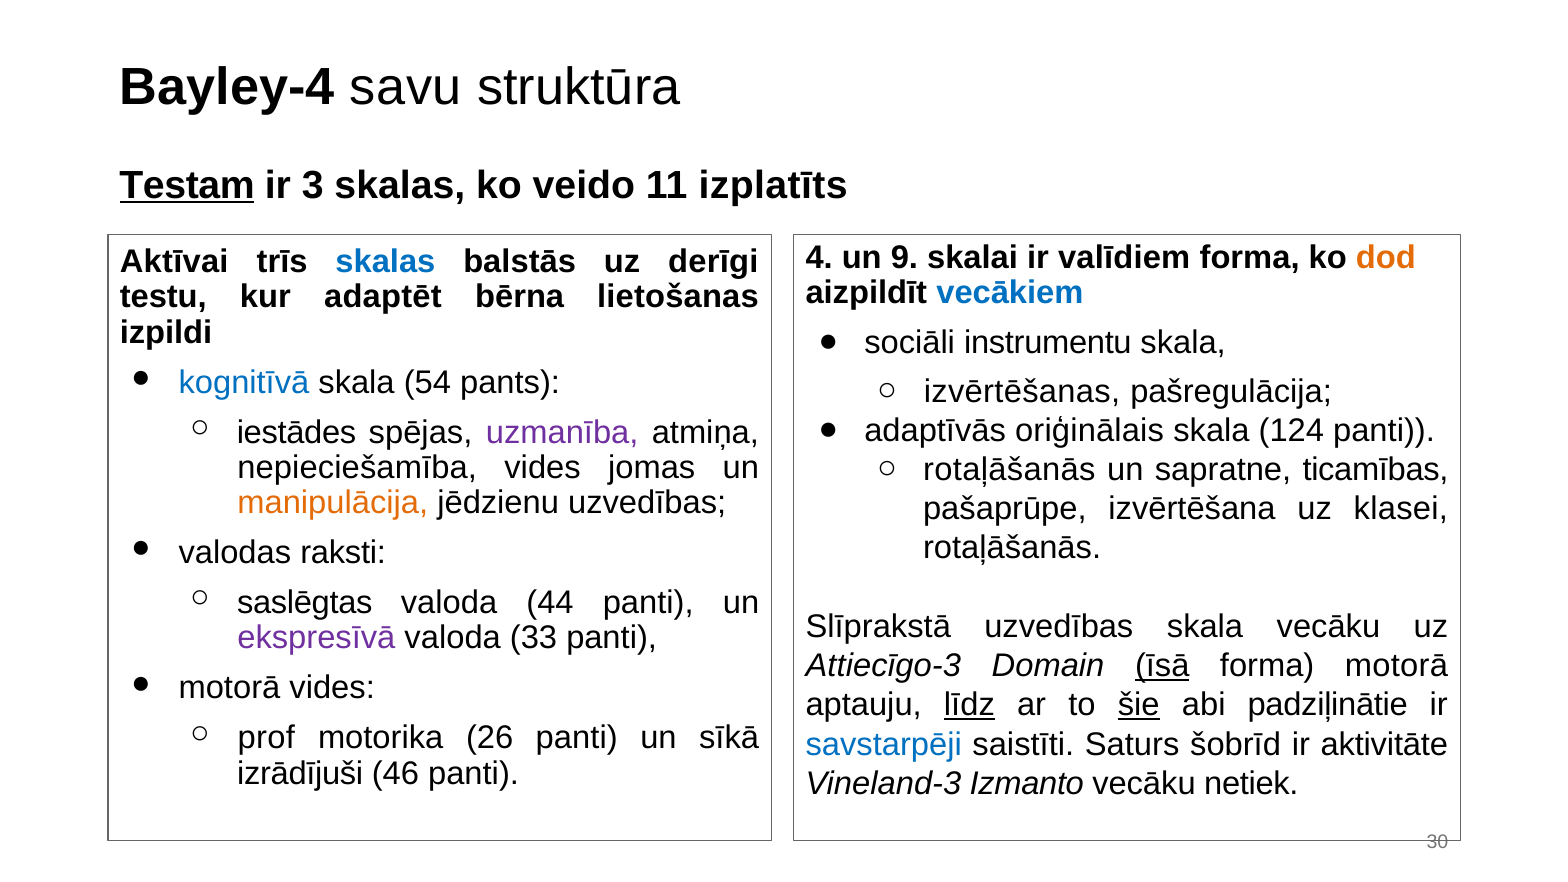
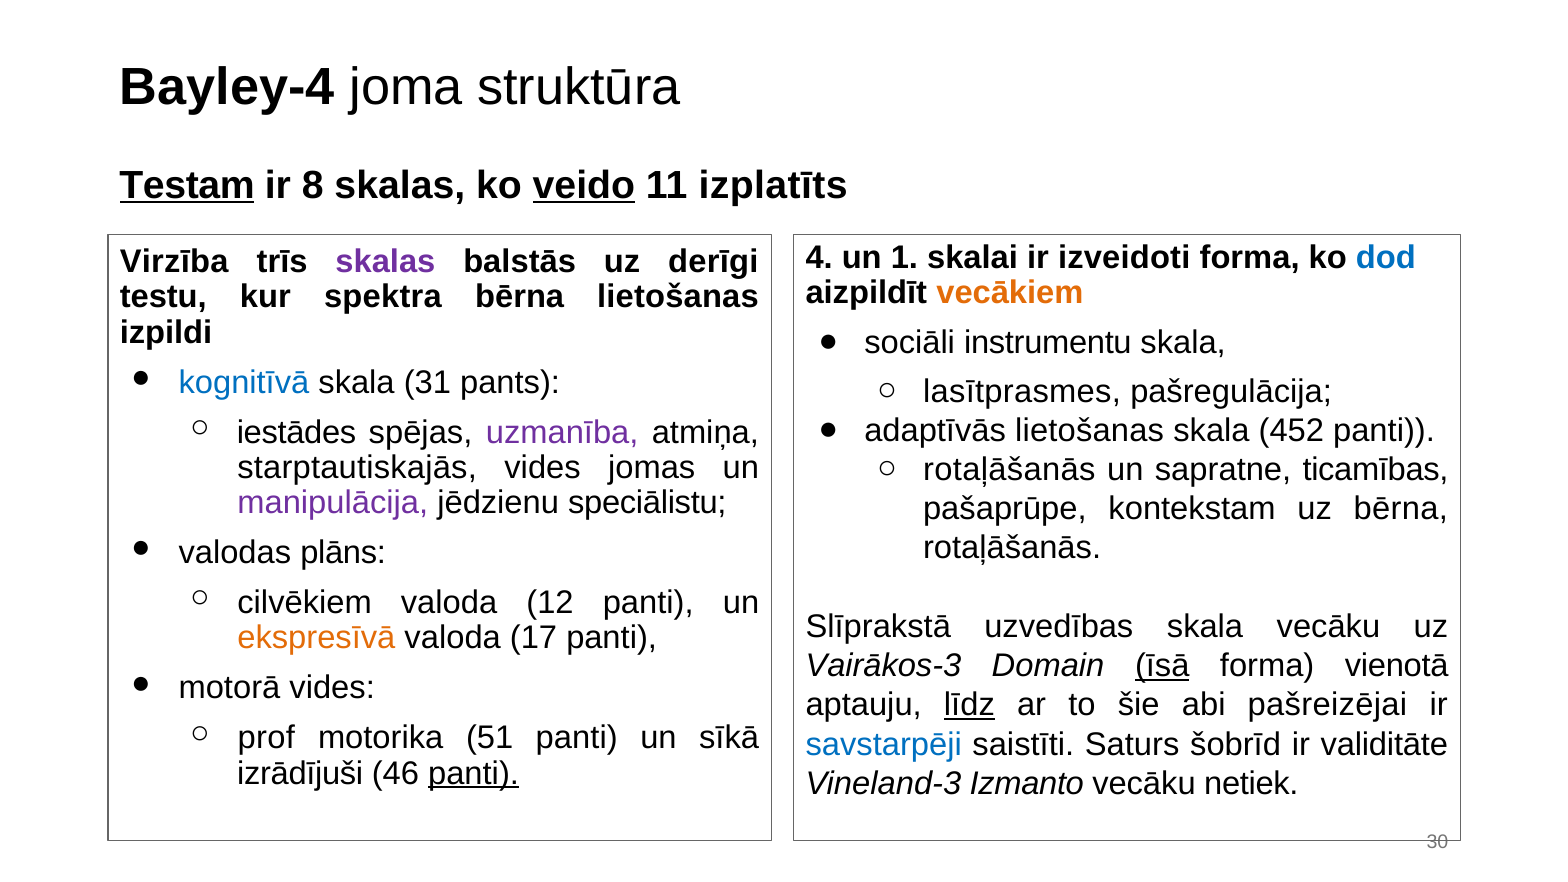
savu: savu -> joma
3: 3 -> 8
veido underline: none -> present
9: 9 -> 1
valīdiem: valīdiem -> izveidoti
dod colour: orange -> blue
Aktīvai: Aktīvai -> Virzība
skalas at (385, 262) colour: blue -> purple
vecākiem colour: blue -> orange
adaptēt: adaptēt -> spektra
54: 54 -> 31
izvērtēšanas: izvērtēšanas -> lasītprasmes
adaptīvās oriģinālais: oriģinālais -> lietošanas
124: 124 -> 452
nepieciešamība: nepieciešamība -> starptautiskajās
manipulācija colour: orange -> purple
jēdzienu uzvedības: uzvedības -> speciālistu
izvērtēšana: izvērtēšana -> kontekstam
uz klasei: klasei -> bērna
raksti: raksti -> plāns
saslēgtas: saslēgtas -> cilvēkiem
44: 44 -> 12
ekspresīvā colour: purple -> orange
33: 33 -> 17
Attiecīgo-3: Attiecīgo-3 -> Vairākos-3
forma motorā: motorā -> vienotā
šie underline: present -> none
padziļinātie: padziļinātie -> pašreizējai
26: 26 -> 51
aktivitāte: aktivitāte -> validitāte
panti at (474, 773) underline: none -> present
